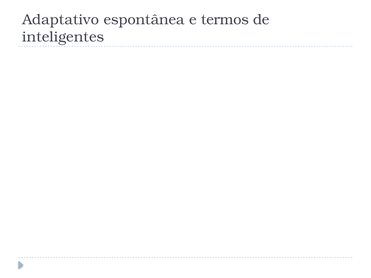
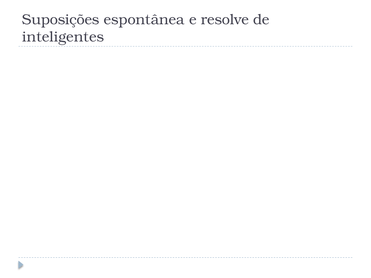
Adaptativo: Adaptativo -> Suposições
termos: termos -> resolve
